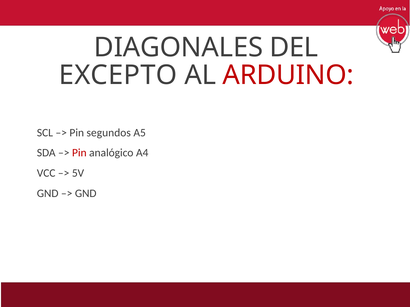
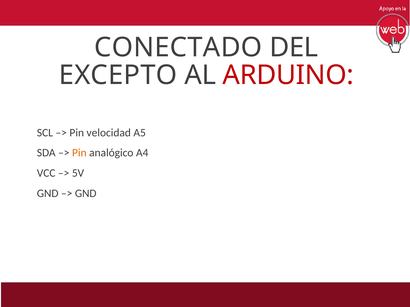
DIAGONALES: DIAGONALES -> CONECTADO
segundos: segundos -> velocidad
Pin at (79, 153) colour: red -> orange
